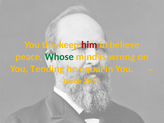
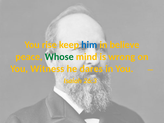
this: this -> rise
him colour: red -> blue
Tending: Tending -> Witness
equal: equal -> dares
